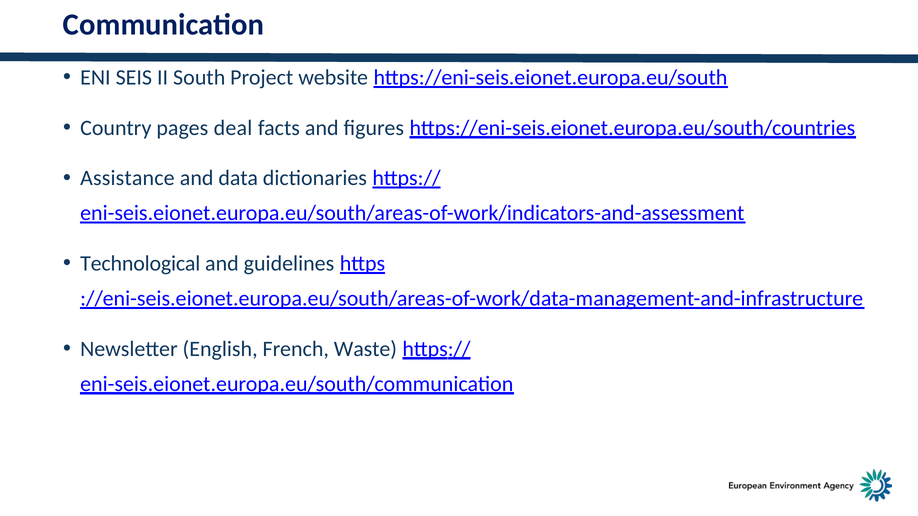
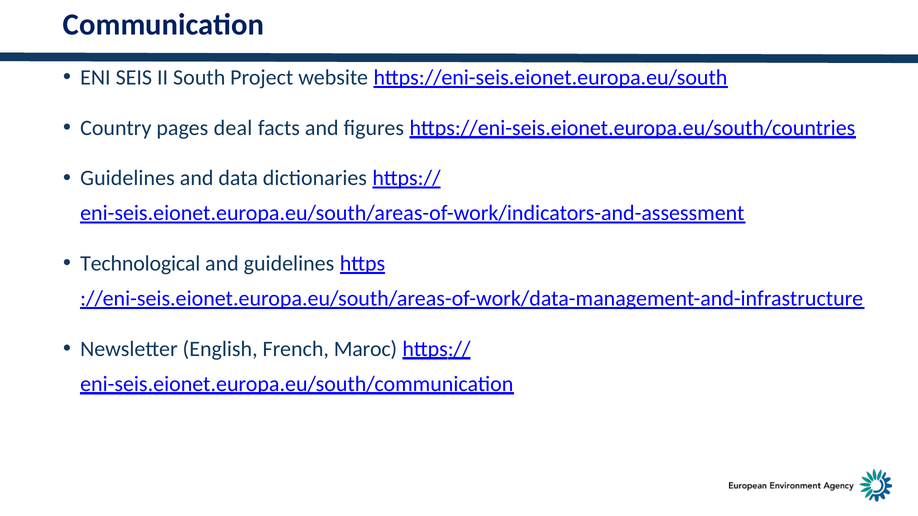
Assistance at (127, 178): Assistance -> Guidelines
Waste: Waste -> Maroc
